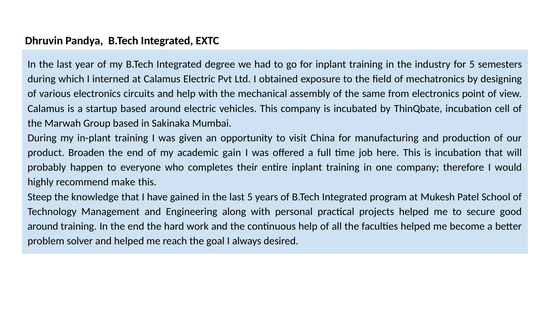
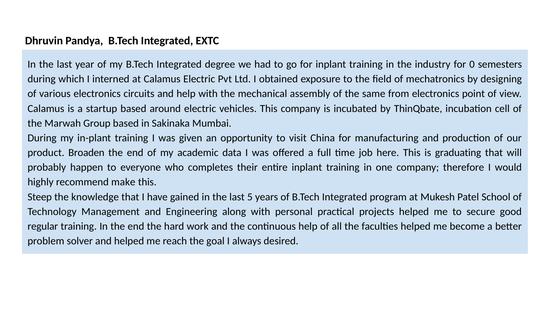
for 5: 5 -> 0
gain: gain -> data
is incubation: incubation -> graduating
around at (43, 227): around -> regular
